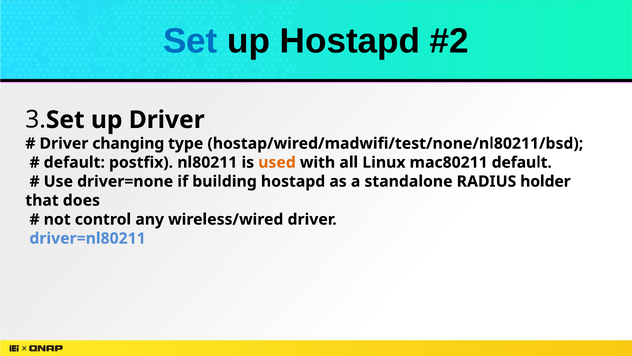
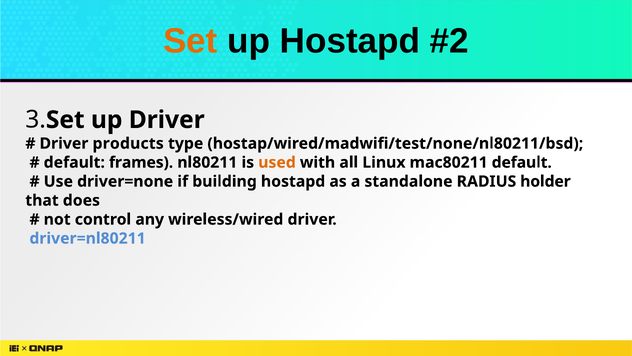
Set at (190, 41) colour: blue -> orange
changing: changing -> products
postfix: postfix -> frames
